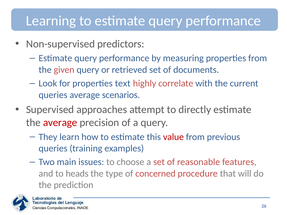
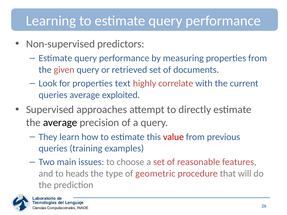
scenarios: scenarios -> exploited
average at (60, 123) colour: red -> black
concerned: concerned -> geometric
